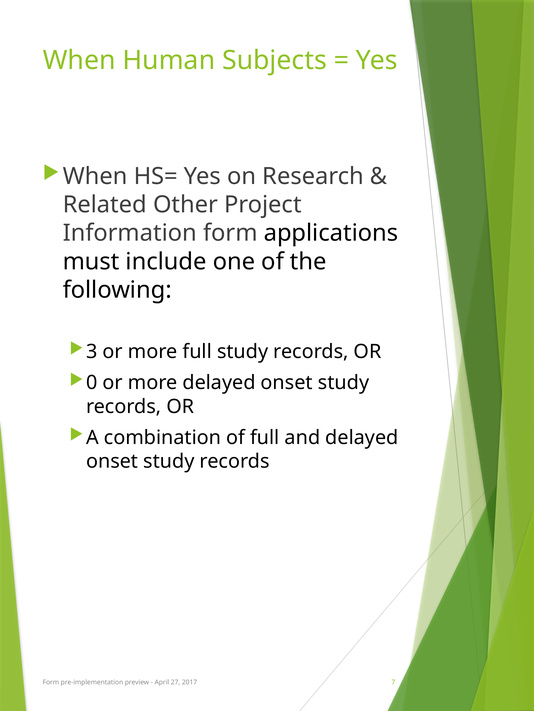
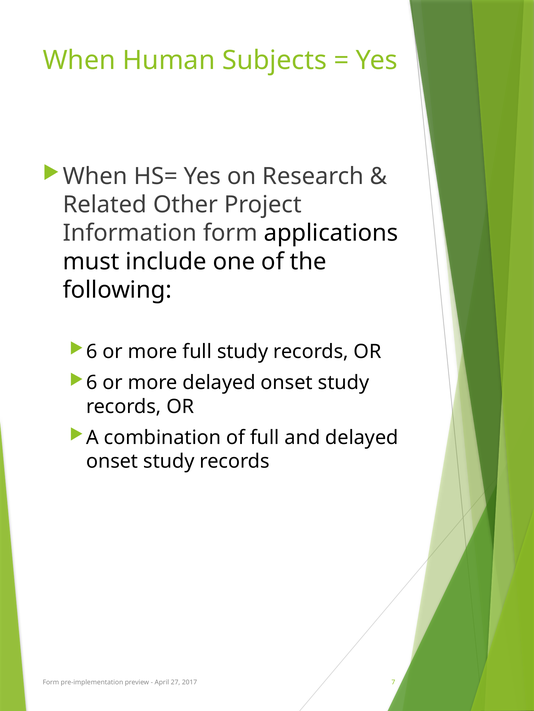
3 at (92, 352): 3 -> 6
0 at (92, 383): 0 -> 6
